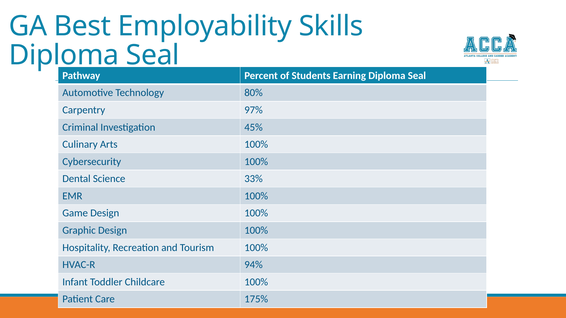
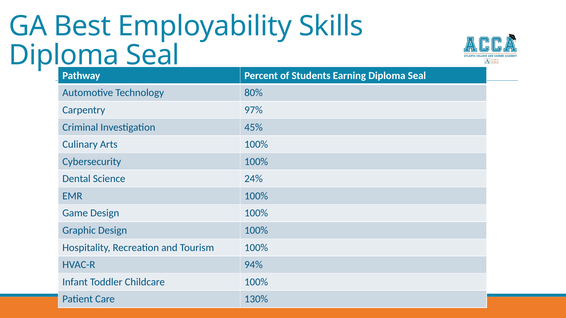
33%: 33% -> 24%
175%: 175% -> 130%
